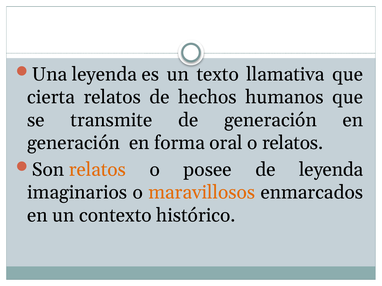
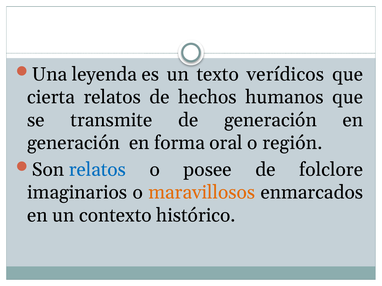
llamativa: llamativa -> verídicos
o relatos: relatos -> región
relatos at (97, 170) colour: orange -> blue
de leyenda: leyenda -> folclore
